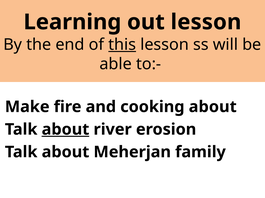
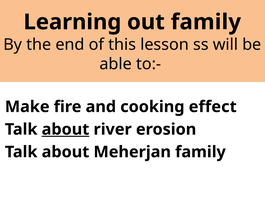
out lesson: lesson -> family
this underline: present -> none
cooking about: about -> effect
